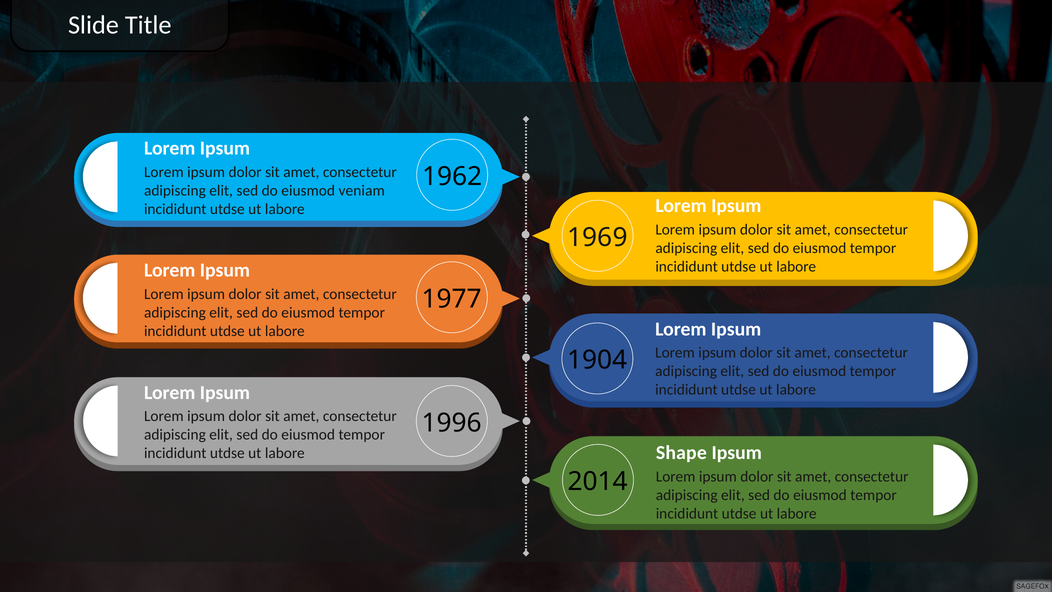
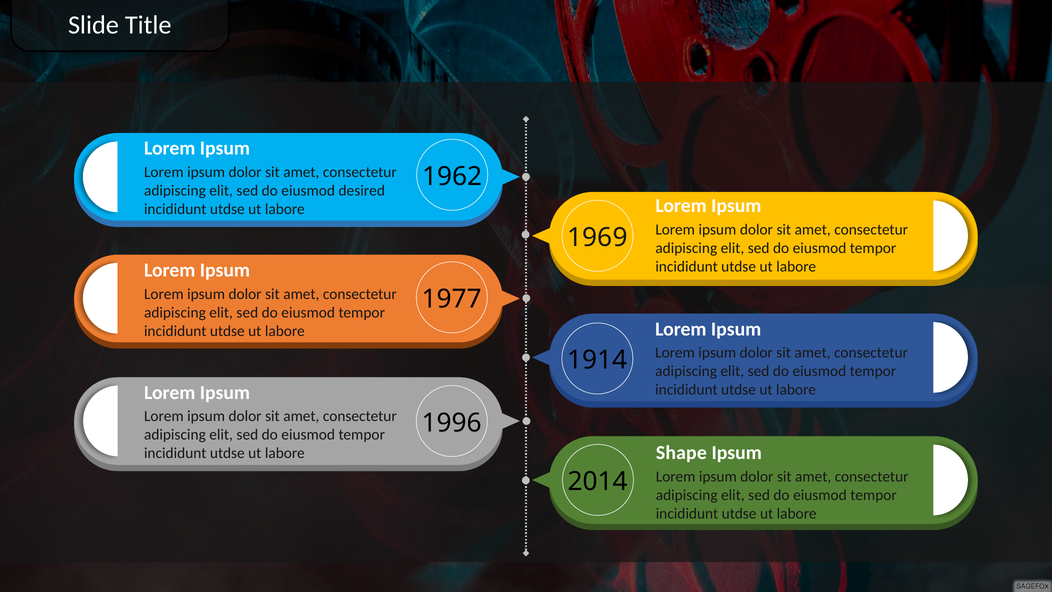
veniam: veniam -> desired
1904: 1904 -> 1914
